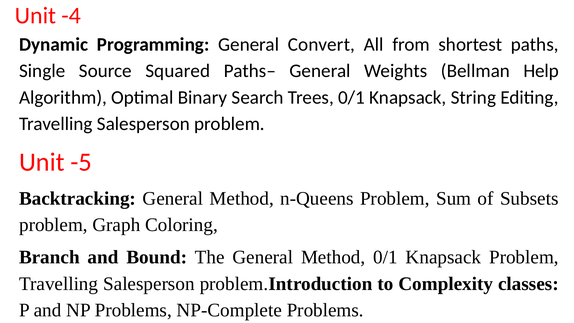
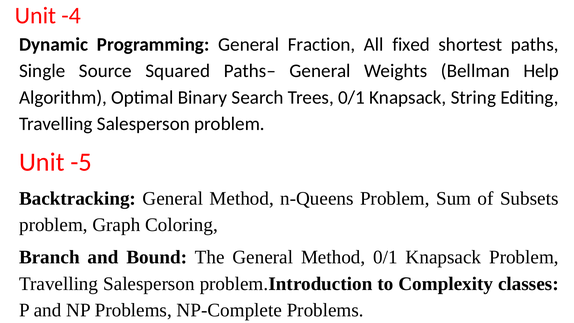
Convert: Convert -> Fraction
from: from -> fixed
